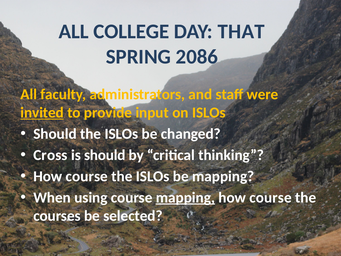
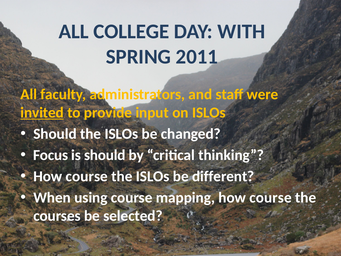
THAT: THAT -> WITH
2086: 2086 -> 2011
Cross: Cross -> Focus
be mapping: mapping -> different
mapping at (185, 197) underline: present -> none
